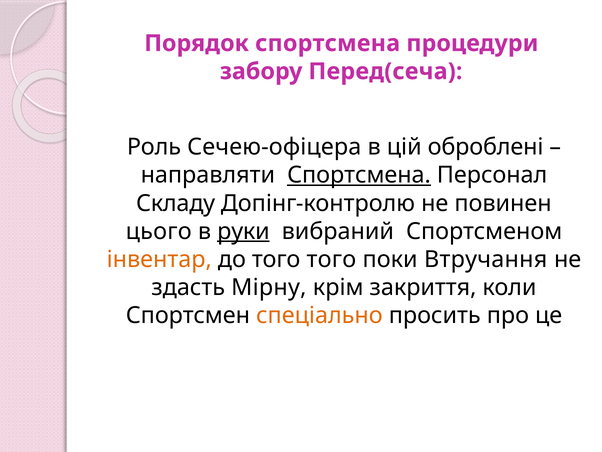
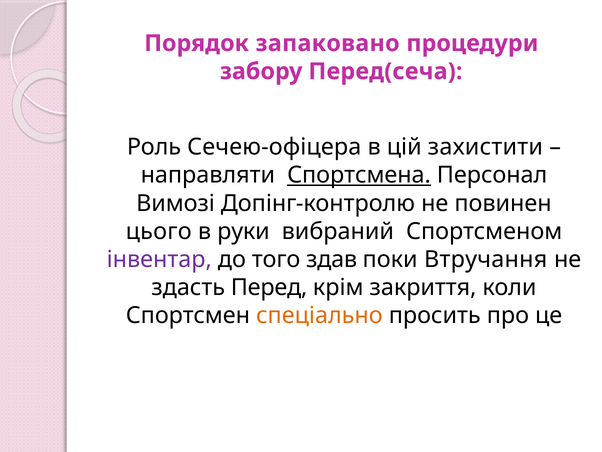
Порядок спортсмена: спортсмена -> запаковано
оброблені: оброблені -> захистити
Складу: Складу -> Вимозі
руки underline: present -> none
інвентар colour: orange -> purple
того того: того -> здав
Мірну: Мірну -> Перед
